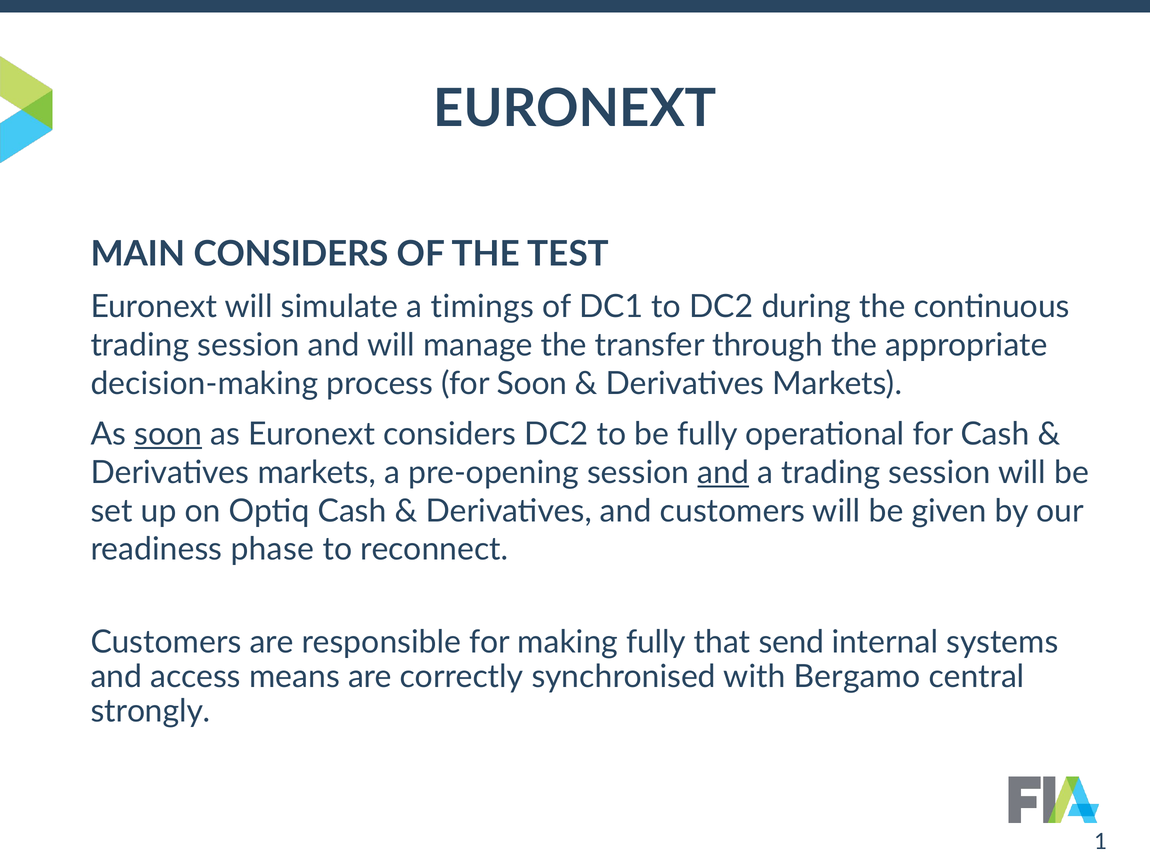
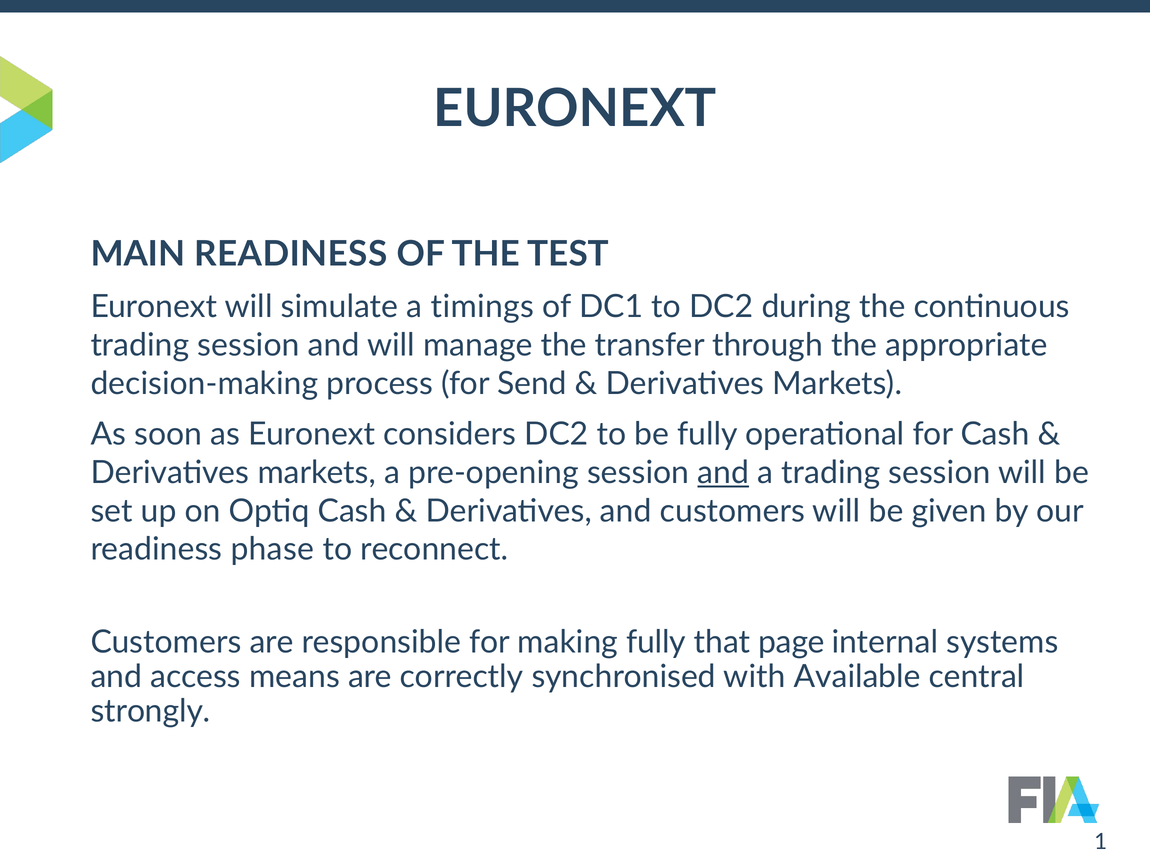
MAIN CONSIDERS: CONSIDERS -> READINESS
for Soon: Soon -> Send
soon at (168, 434) underline: present -> none
send: send -> page
Bergamo: Bergamo -> Available
